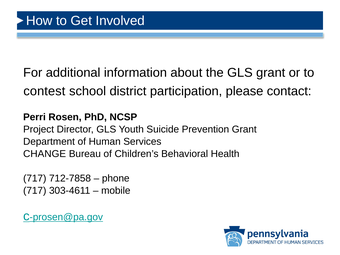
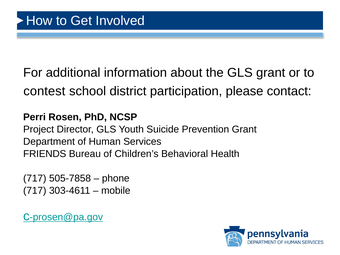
CHANGE: CHANGE -> FRIENDS
712-7858: 712-7858 -> 505-7858
